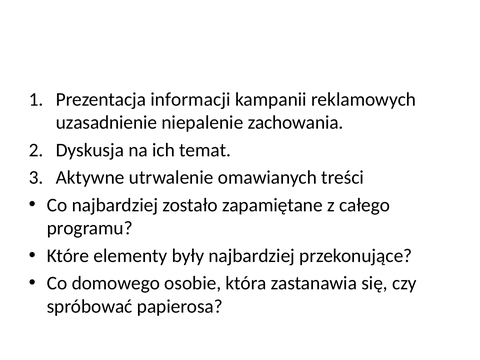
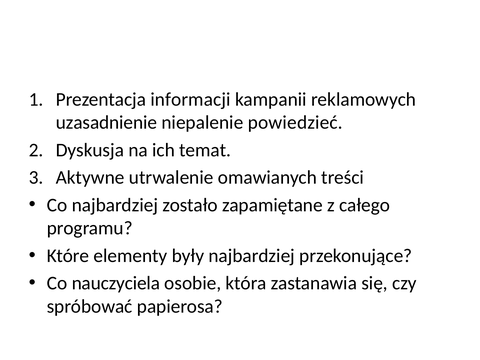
zachowania: zachowania -> powiedzieć
domowego: domowego -> nauczyciela
